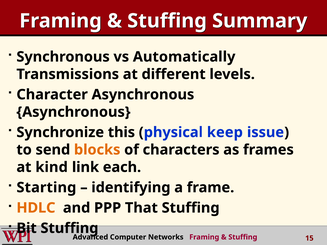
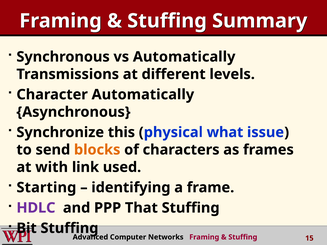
Character Asynchronous: Asynchronous -> Automatically
keep: keep -> what
kind: kind -> with
each: each -> used
HDLC colour: orange -> purple
